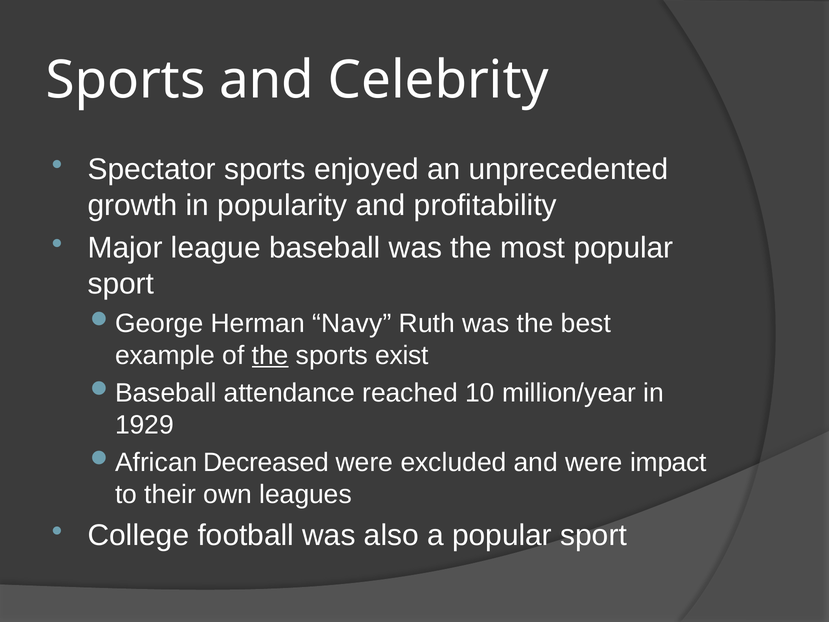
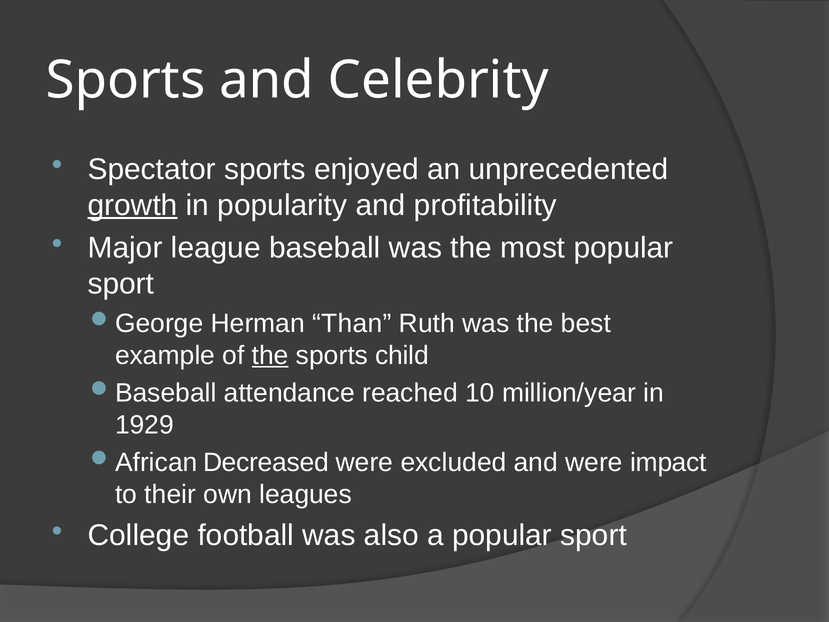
growth underline: none -> present
Navy: Navy -> Than
exist: exist -> child
